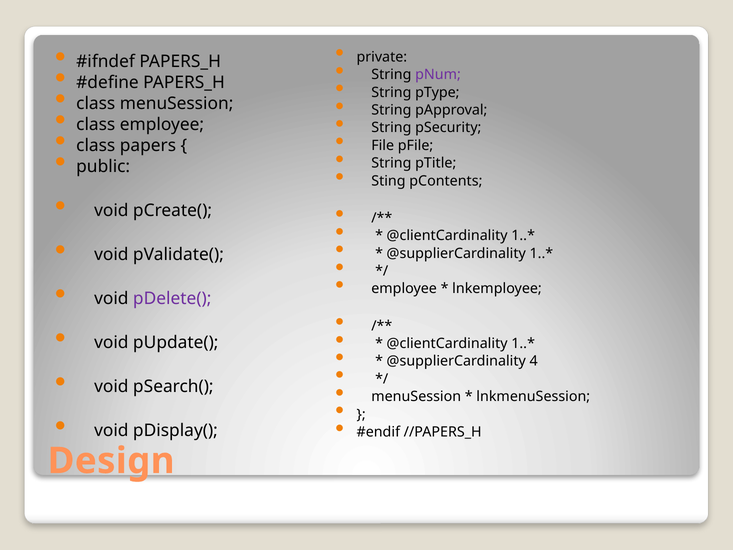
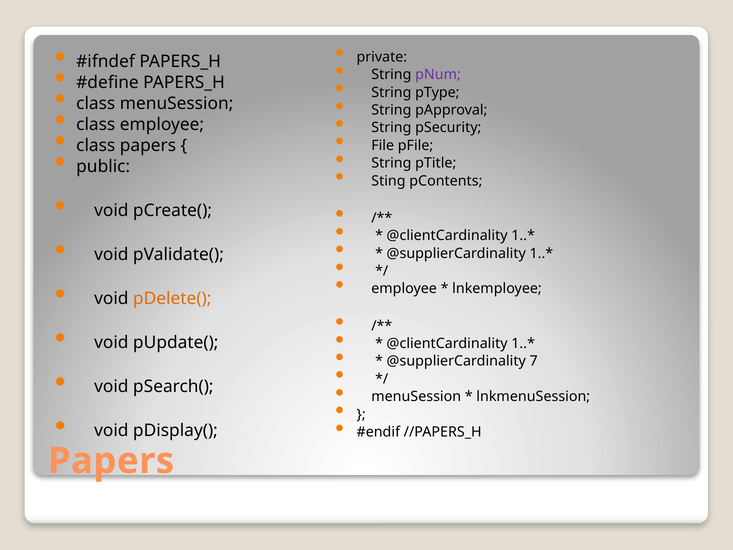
pDelete( colour: purple -> orange
4: 4 -> 7
Design at (111, 461): Design -> Papers
